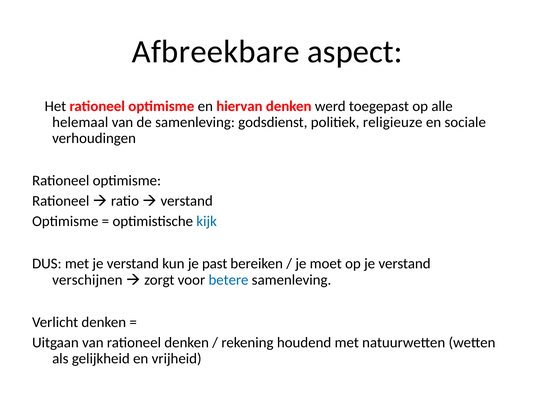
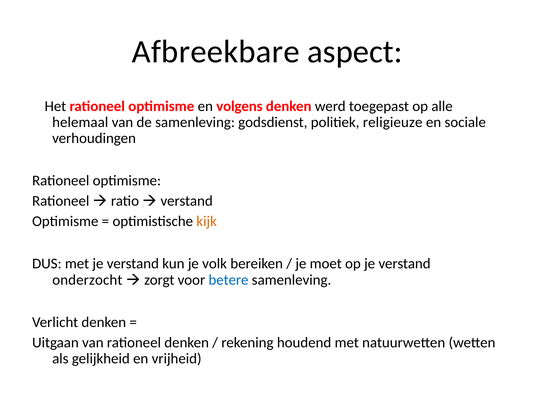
hiervan: hiervan -> volgens
kijk colour: blue -> orange
past: past -> volk
verschijnen: verschijnen -> onderzocht
